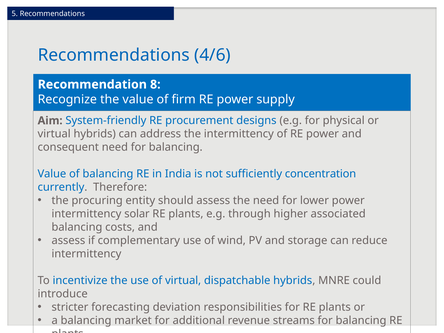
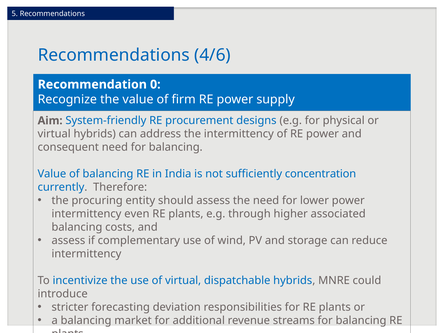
8: 8 -> 0
solar: solar -> even
